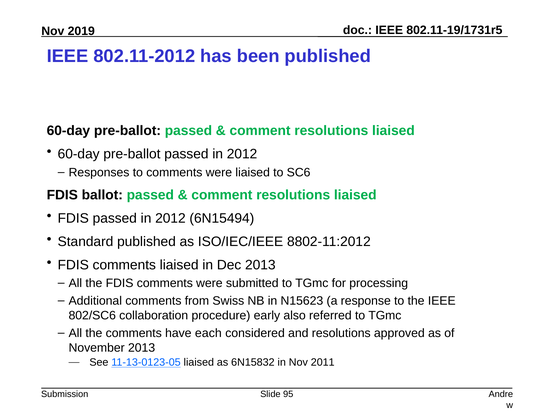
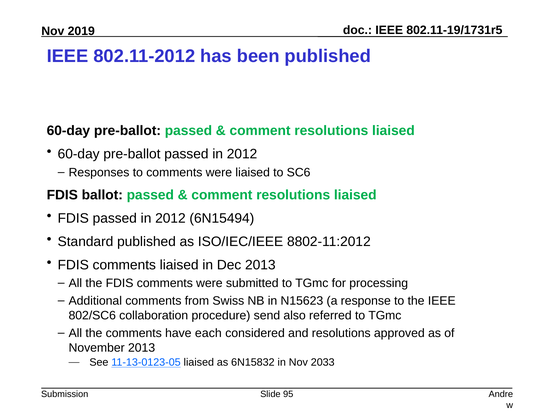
early: early -> send
2011: 2011 -> 2033
